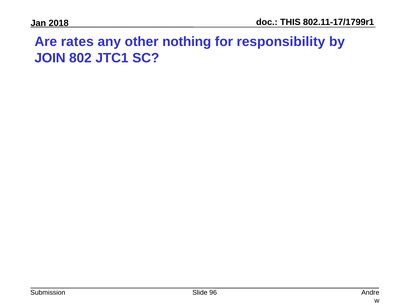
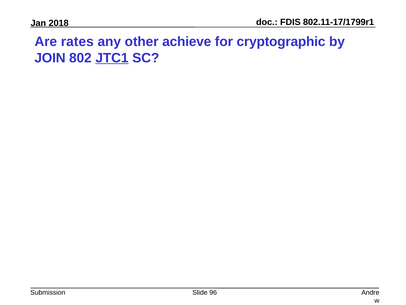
THIS: THIS -> FDIS
nothing: nothing -> achieve
responsibility: responsibility -> cryptographic
JTC1 underline: none -> present
